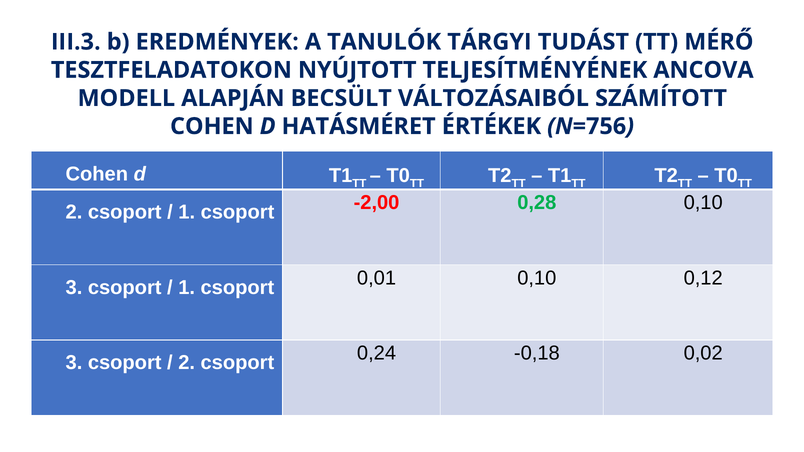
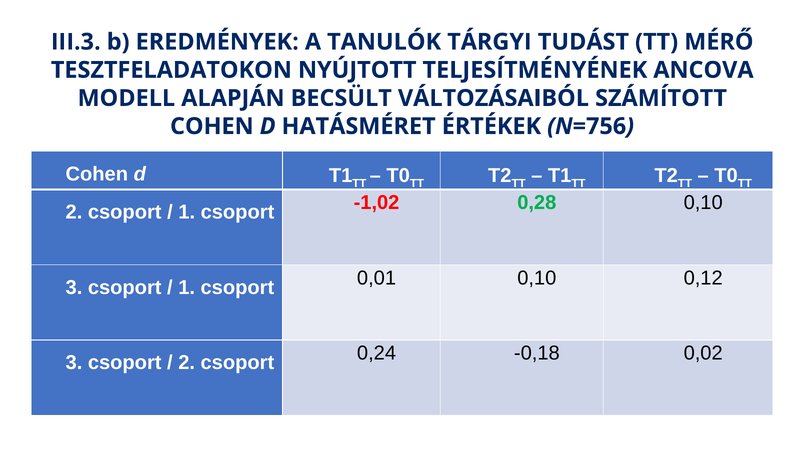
-2,00: -2,00 -> -1,02
